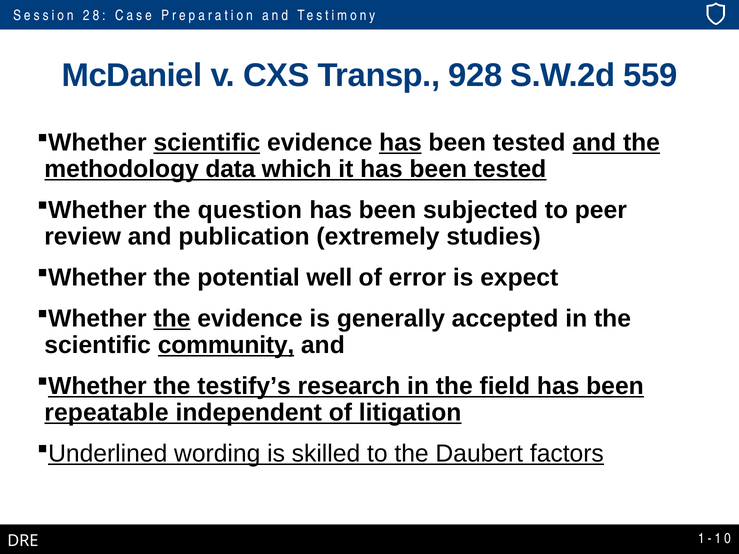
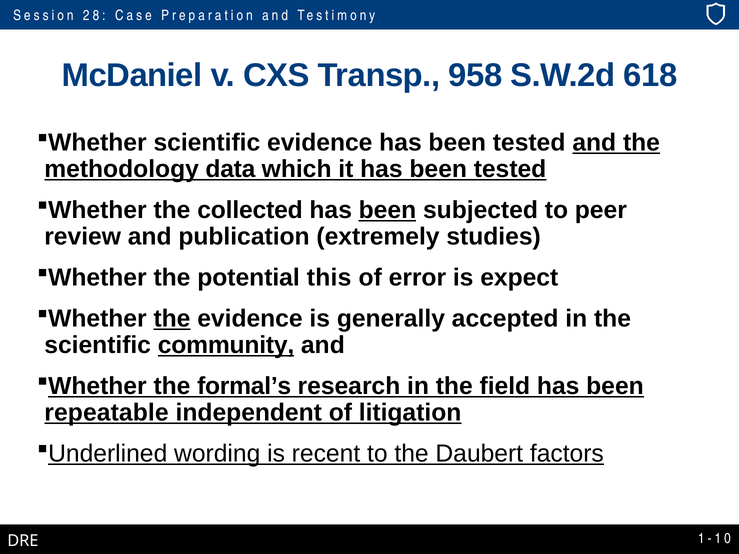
928: 928 -> 958
559: 559 -> 618
scientific at (207, 142) underline: present -> none
has at (400, 142) underline: present -> none
question: question -> collected
been at (387, 210) underline: none -> present
well: well -> this
testify’s: testify’s -> formal’s
skilled: skilled -> recent
